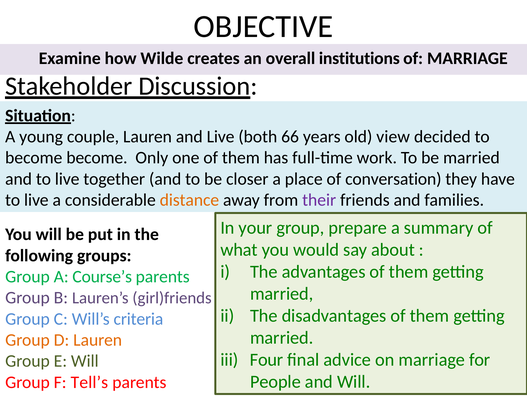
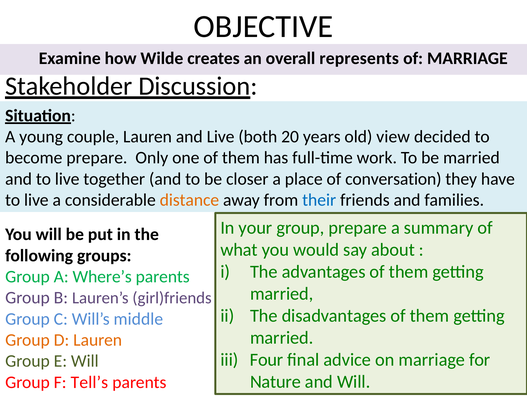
institutions: institutions -> represents
66: 66 -> 20
become become: become -> prepare
their colour: purple -> blue
Course’s: Course’s -> Where’s
criteria: criteria -> middle
People: People -> Nature
